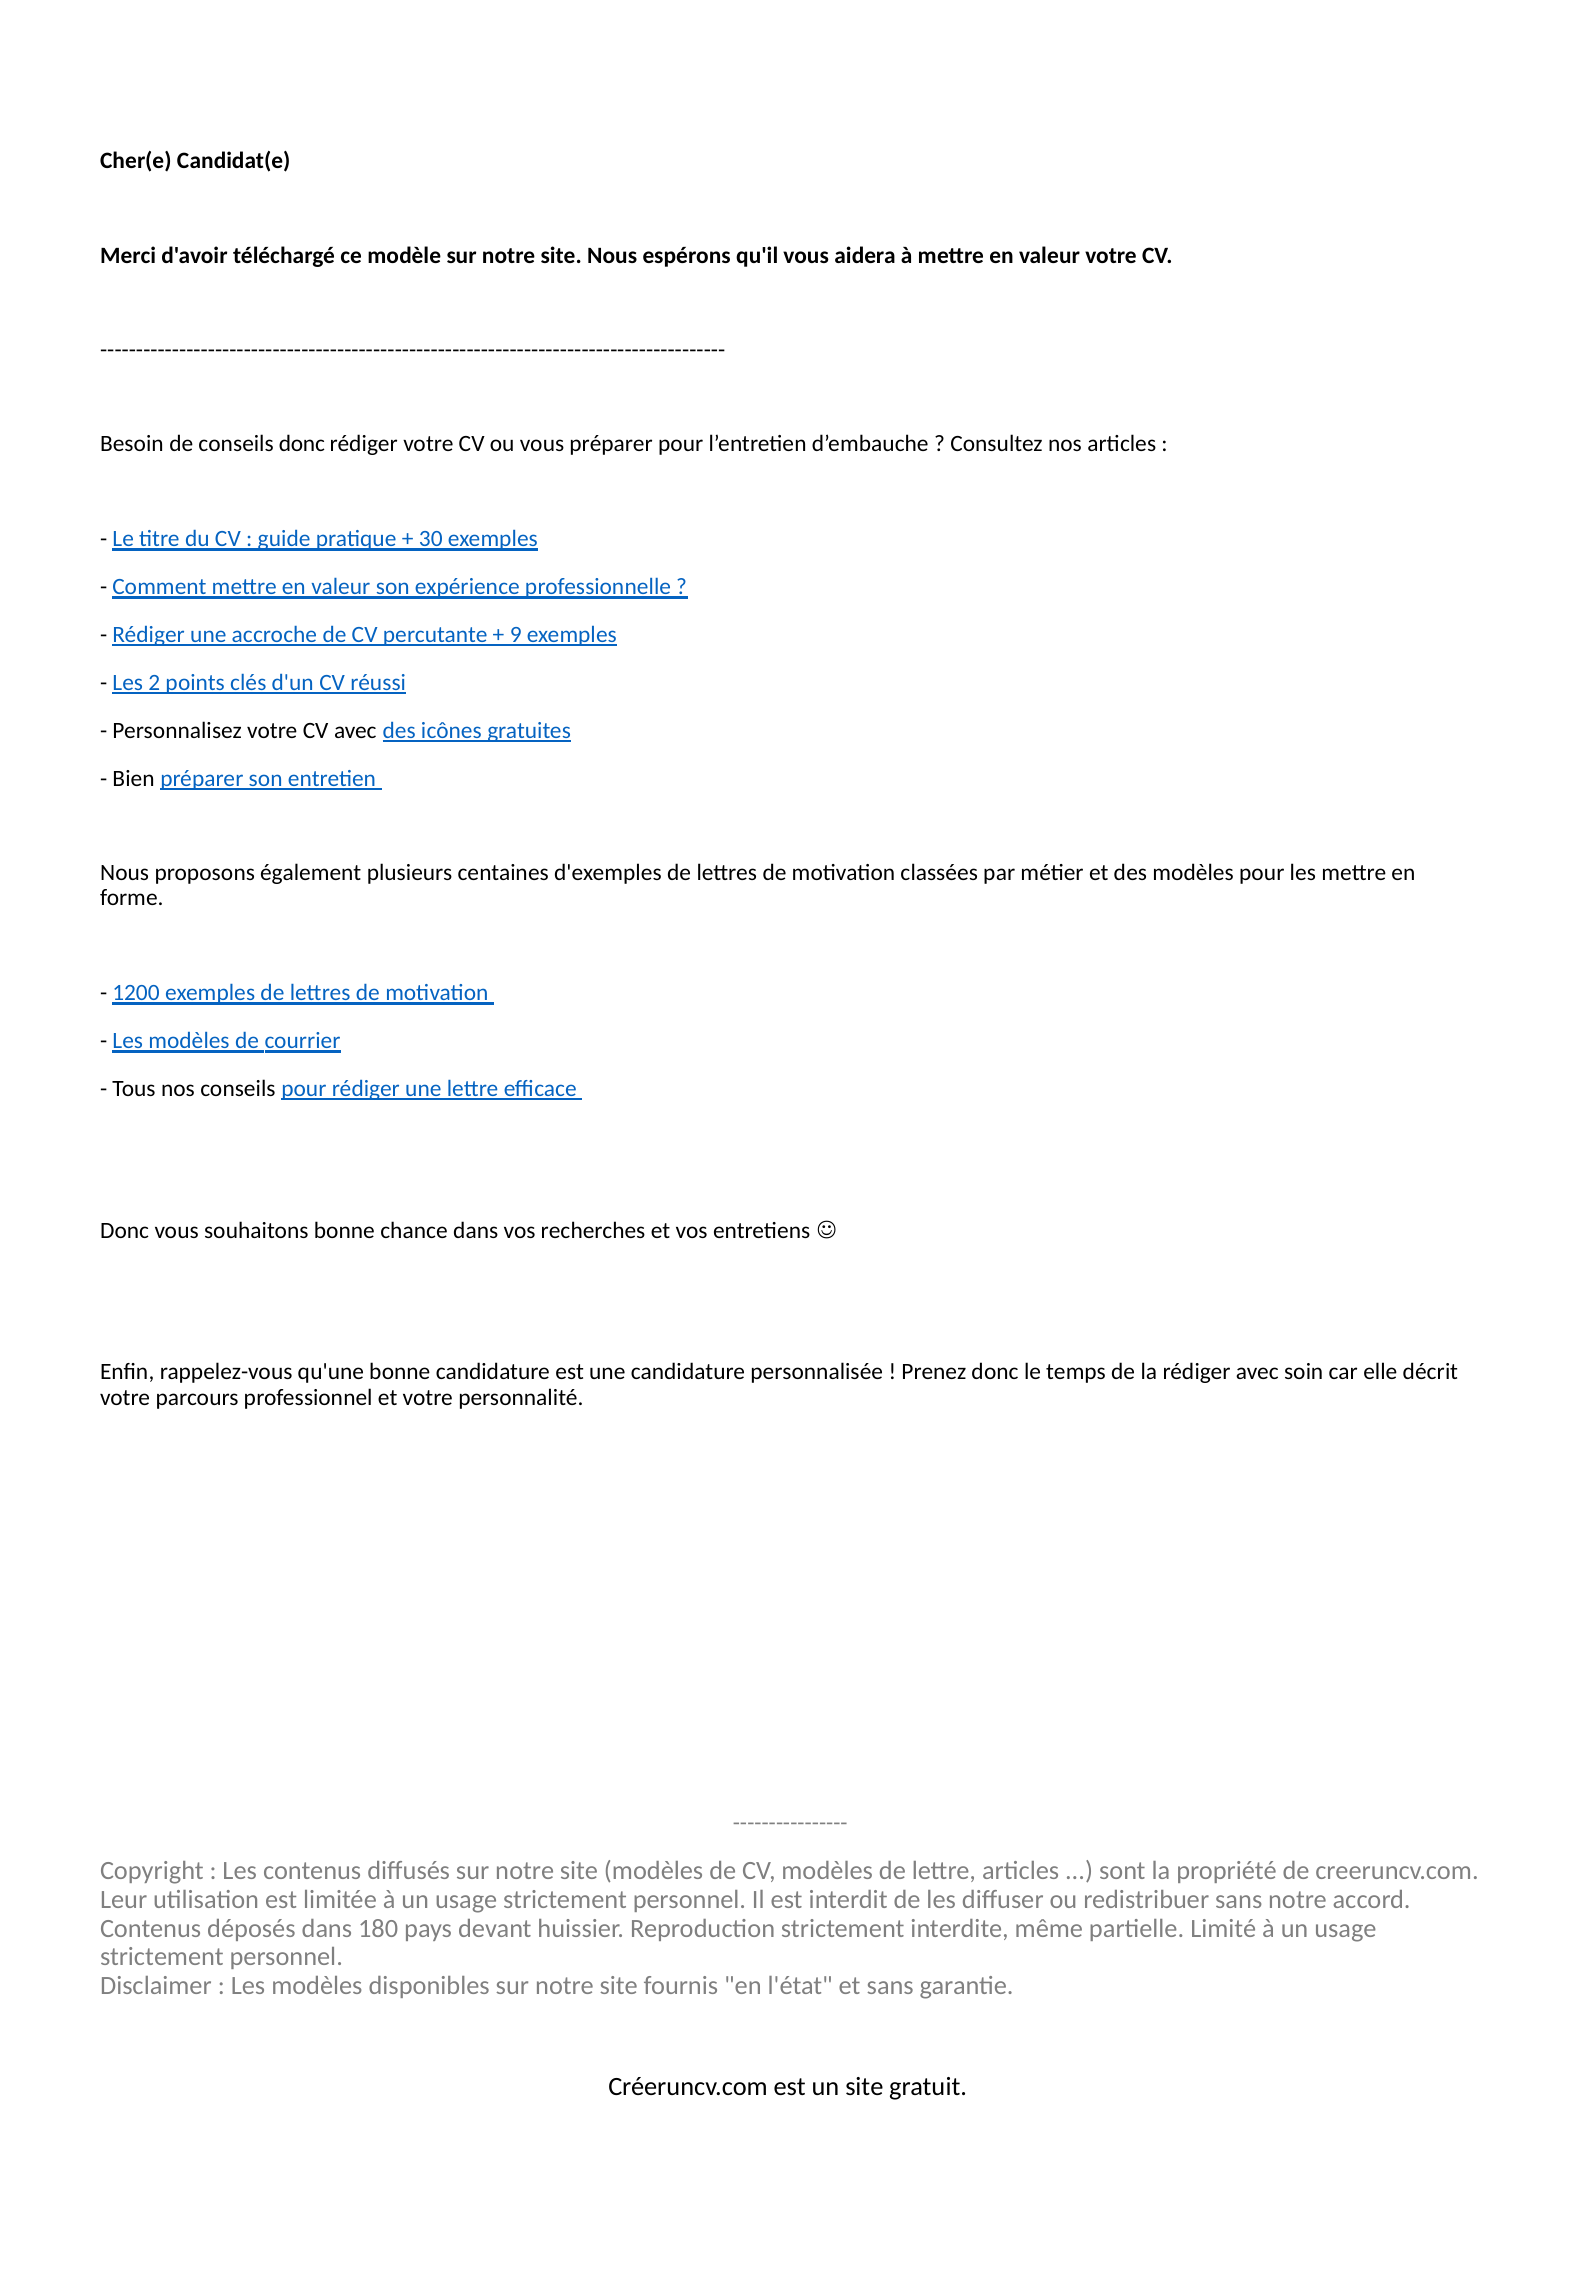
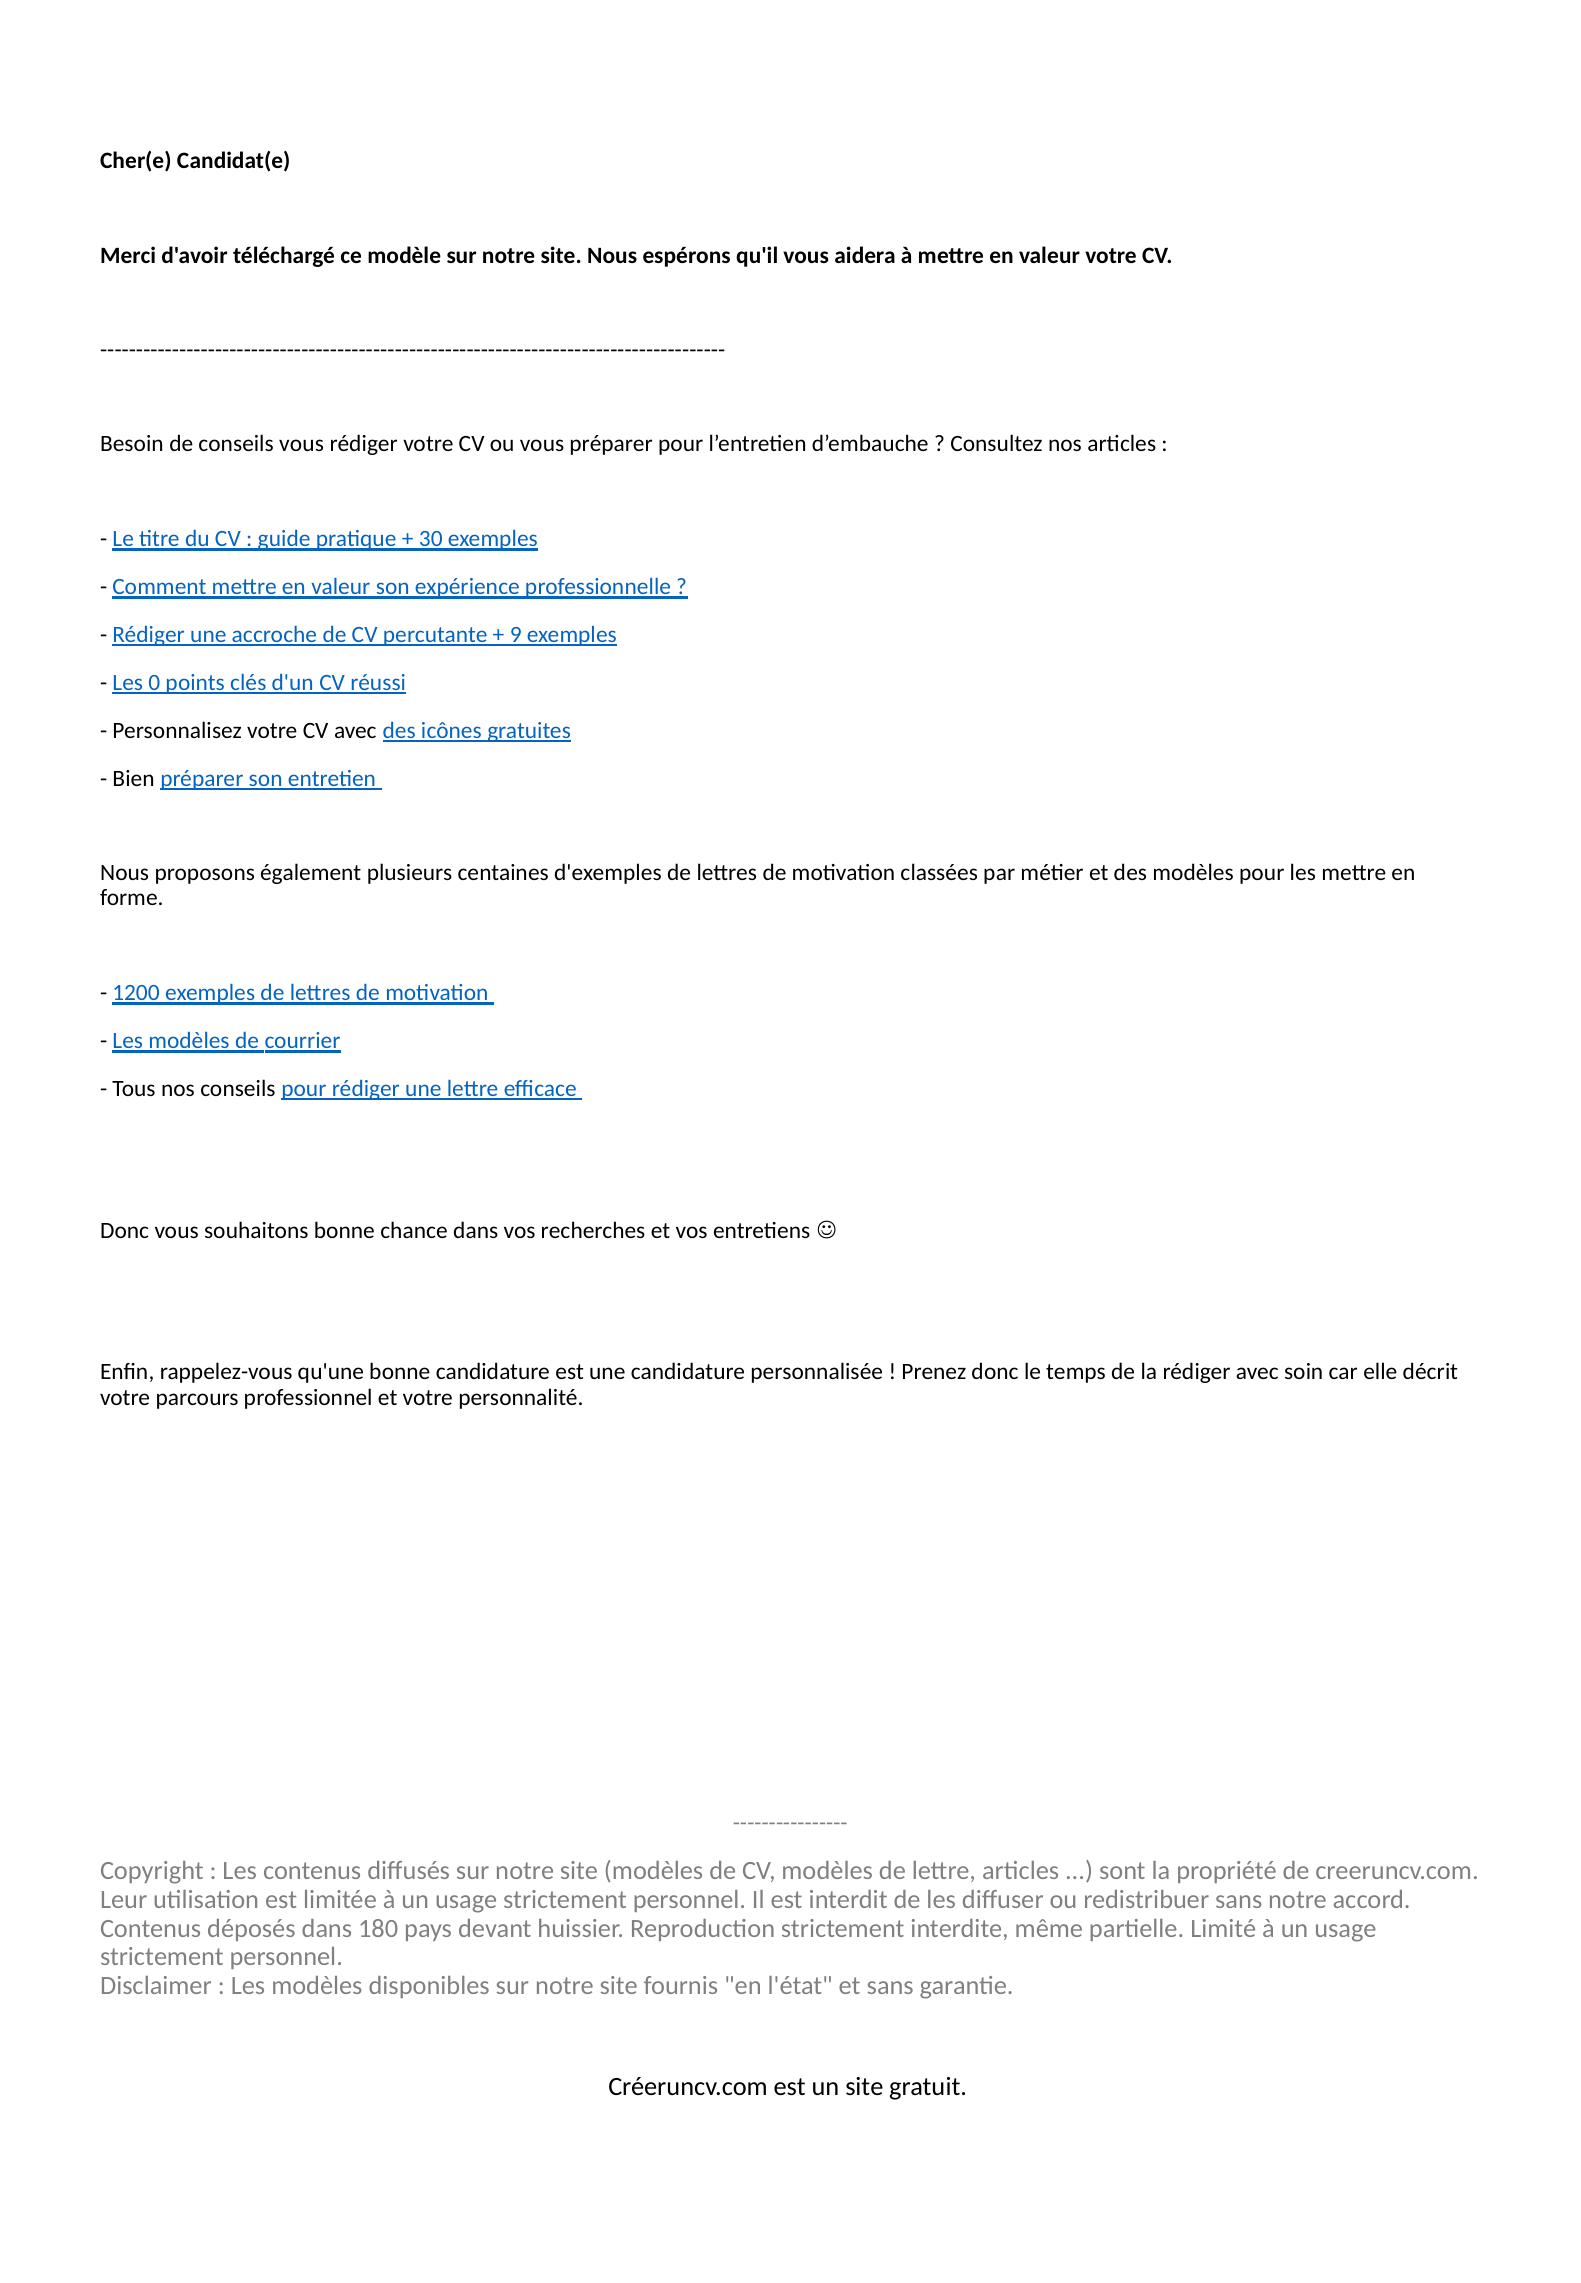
conseils donc: donc -> vous
2: 2 -> 0
